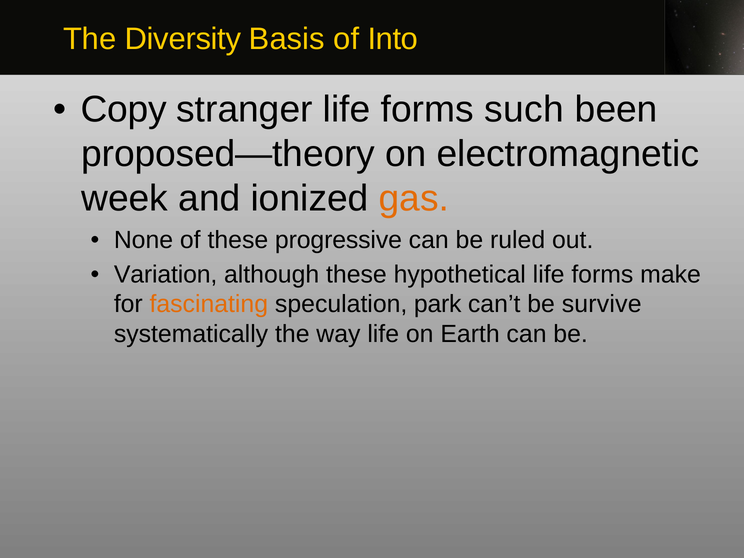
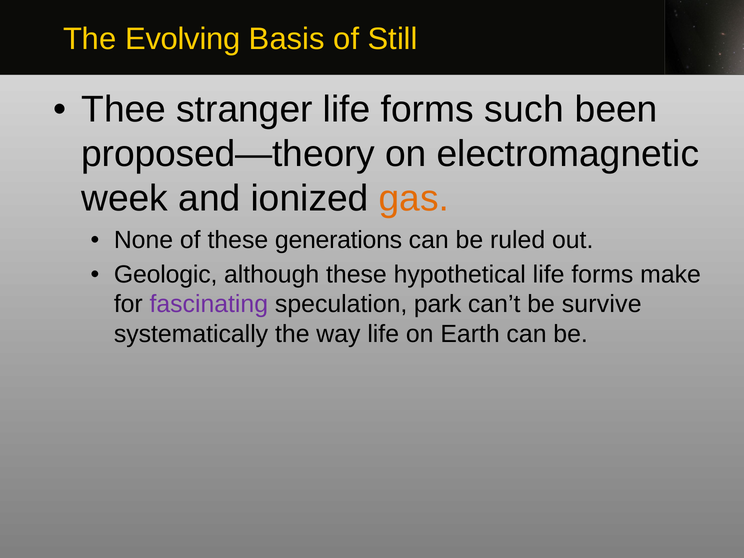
Diversity: Diversity -> Evolving
Into: Into -> Still
Copy: Copy -> Thee
progressive: progressive -> generations
Variation: Variation -> Geologic
fascinating colour: orange -> purple
